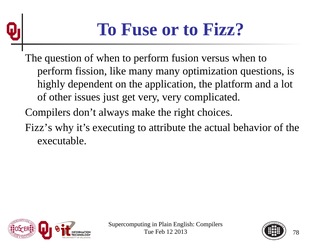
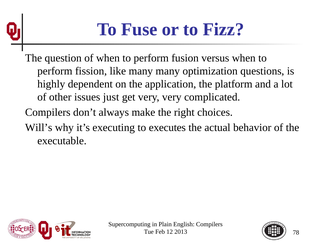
Fizz’s: Fizz’s -> Will’s
attribute: attribute -> executes
